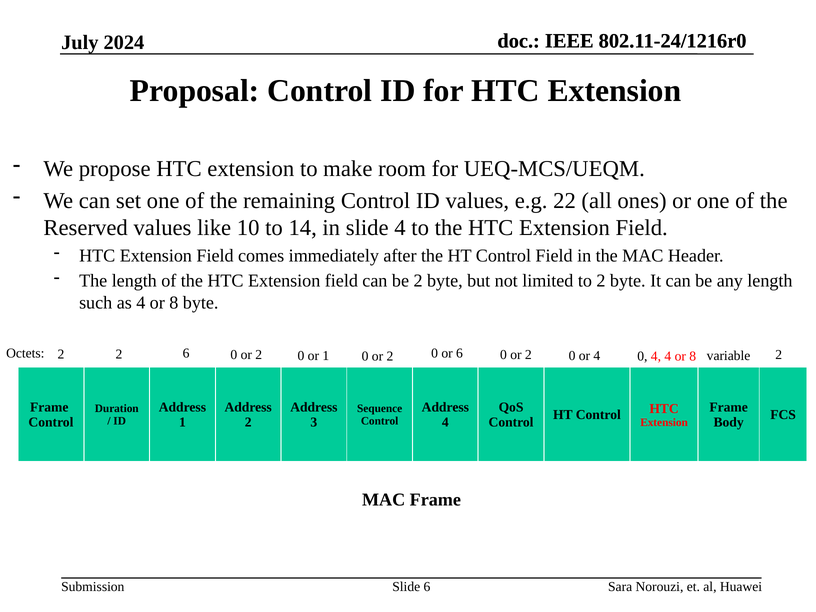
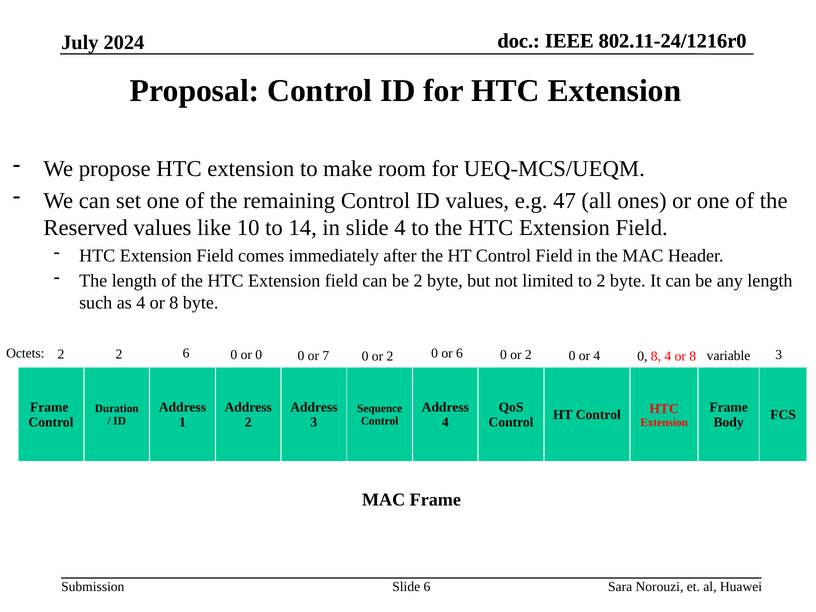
22: 22 -> 47
2 at (259, 355): 2 -> 0
or 1: 1 -> 7
0 4: 4 -> 8
variable 2: 2 -> 3
